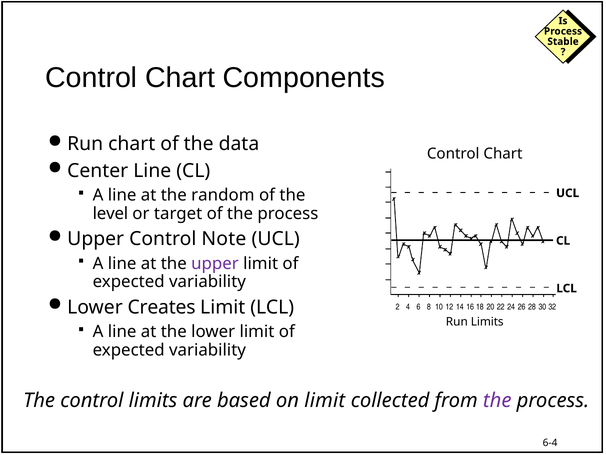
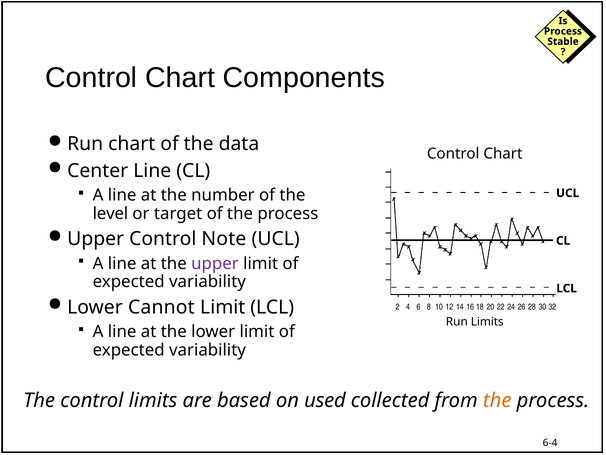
random: random -> number
Creates: Creates -> Cannot
on limit: limit -> used
the at (497, 400) colour: purple -> orange
